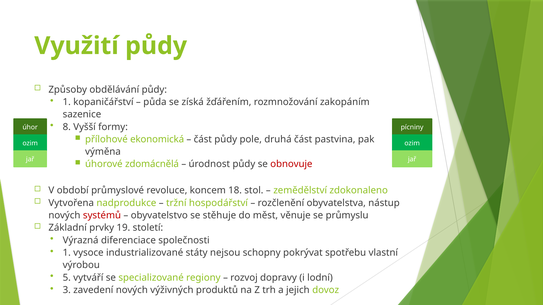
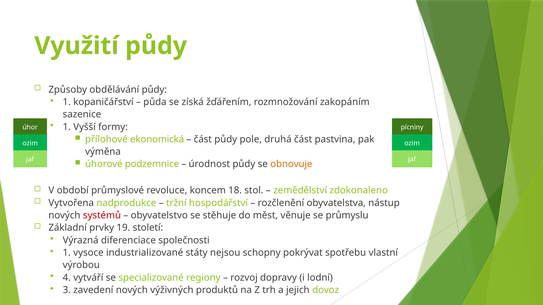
8 at (67, 127): 8 -> 1
zdomácnělá: zdomácnělá -> podzemnice
obnovuje colour: red -> orange
5: 5 -> 4
